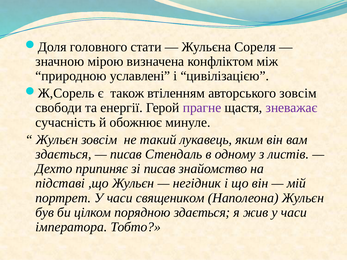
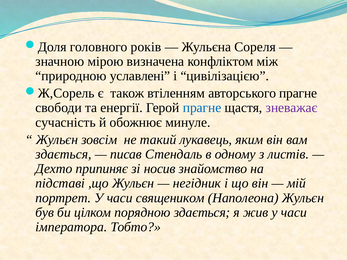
стати: стати -> років
авторського зовсім: зовсім -> прагне
прагне at (202, 108) colour: purple -> blue
зі писав: писав -> носив
